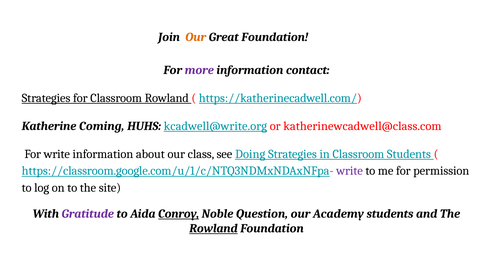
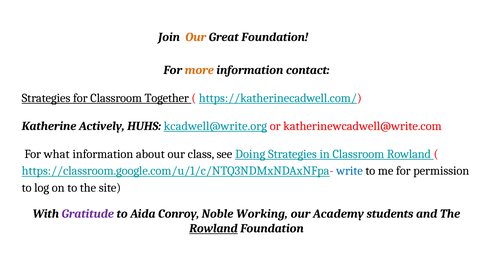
more colour: purple -> orange
Classroom Rowland: Rowland -> Together
Coming: Coming -> Actively
katherinewcadwell@class.com: katherinewcadwell@class.com -> katherinewcadwell@write.com
For write: write -> what
Classroom Students: Students -> Rowland
write at (350, 171) colour: purple -> blue
Conroy underline: present -> none
Question: Question -> Working
